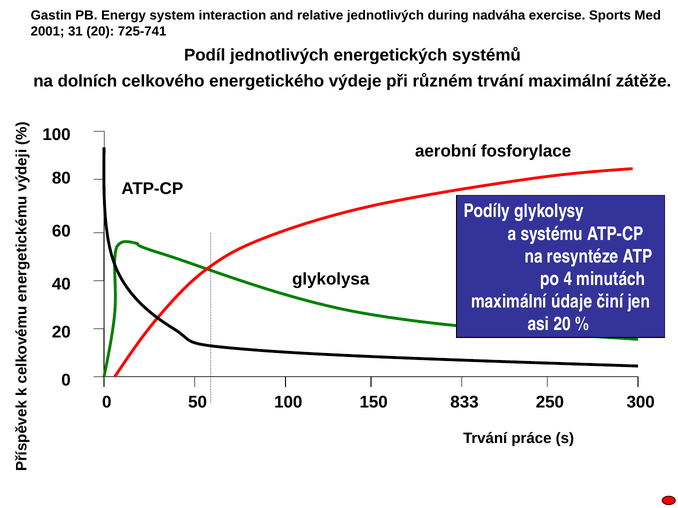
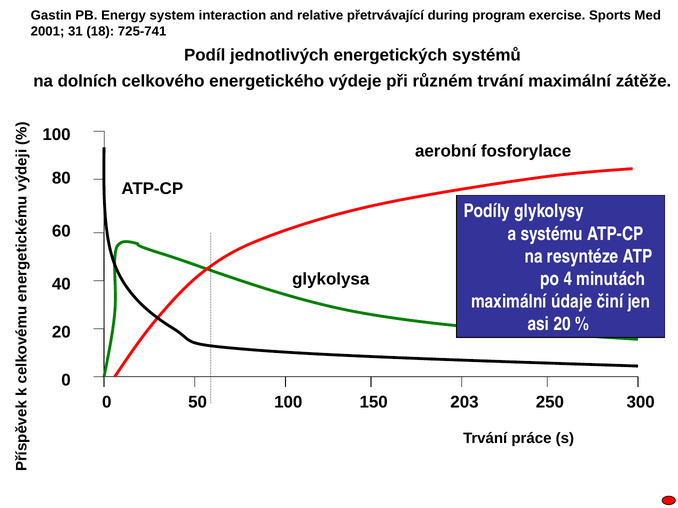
relative jednotlivých: jednotlivých -> přetrvávající
nadváha: nadváha -> program
31 20: 20 -> 18
833: 833 -> 203
